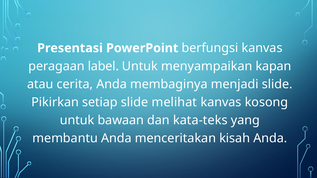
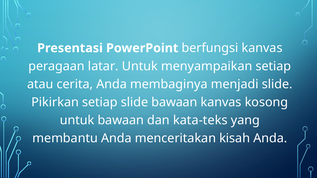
label: label -> latar
menyampaikan kapan: kapan -> setiap
slide melihat: melihat -> bawaan
